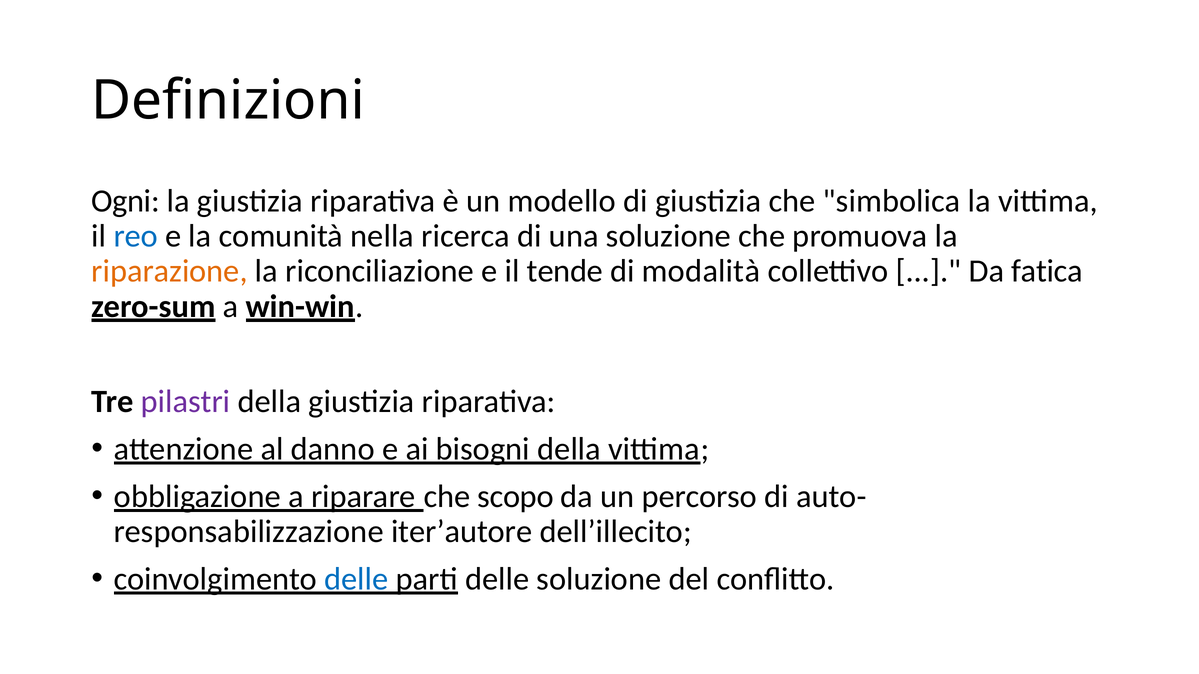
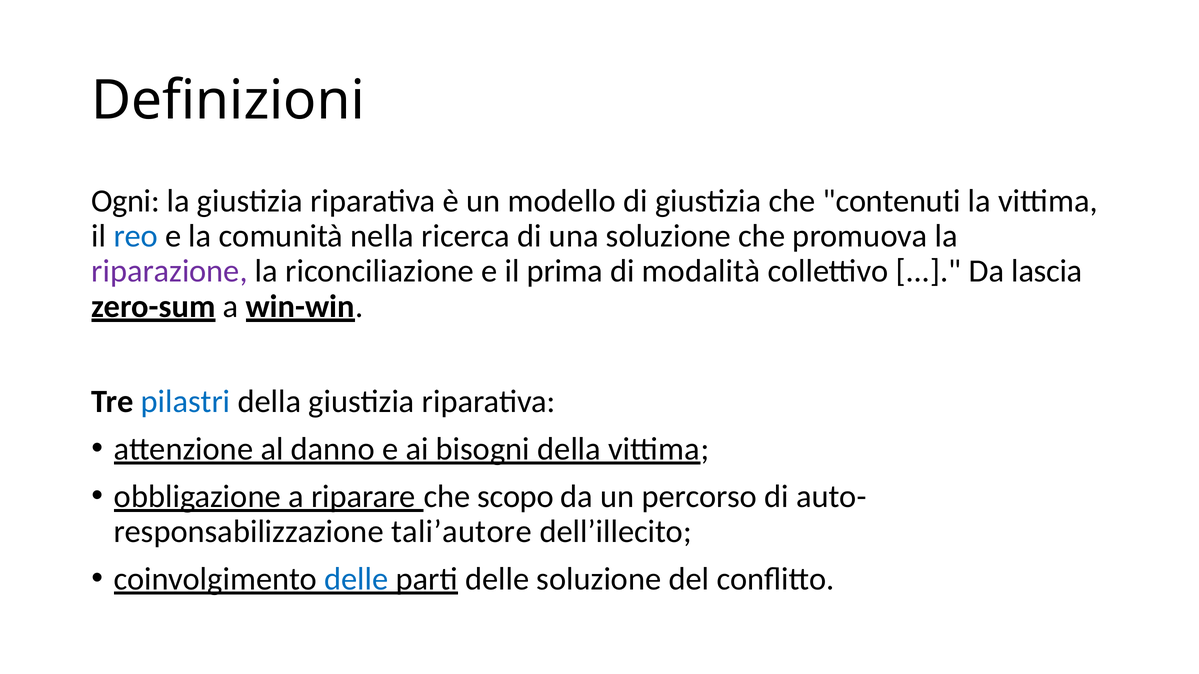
simbolica: simbolica -> contenuti
riparazione colour: orange -> purple
tende: tende -> prima
fatica: fatica -> lascia
pilastri colour: purple -> blue
iter’autore: iter’autore -> tali’autore
